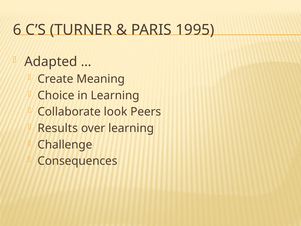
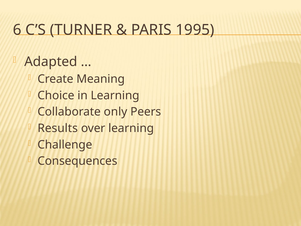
look: look -> only
